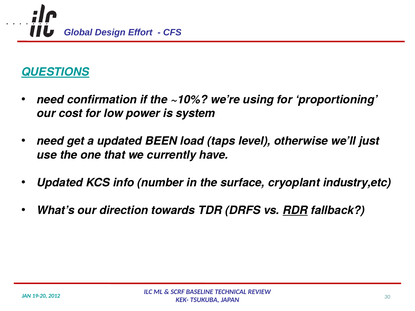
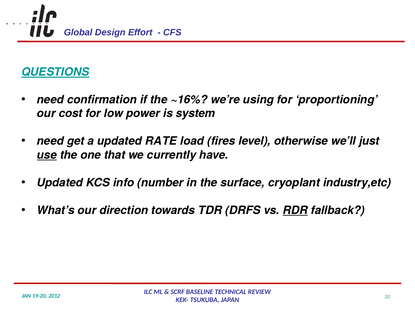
~10%: ~10% -> ~16%
BEEN: BEEN -> RATE
taps: taps -> fires
use underline: none -> present
